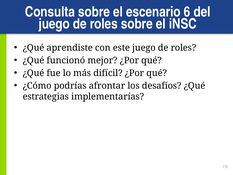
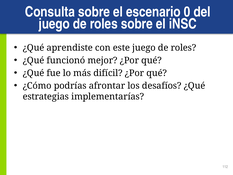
6: 6 -> 0
